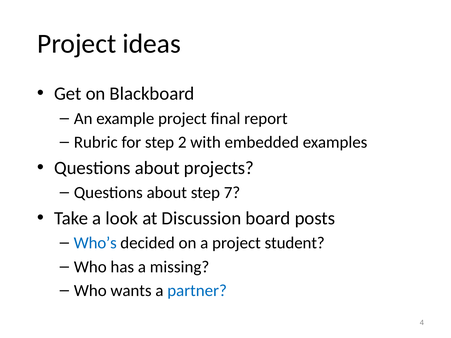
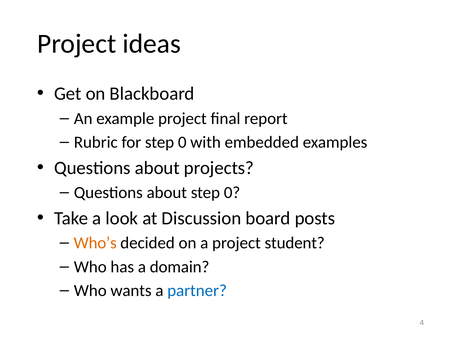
for step 2: 2 -> 0
about step 7: 7 -> 0
Who’s colour: blue -> orange
missing: missing -> domain
